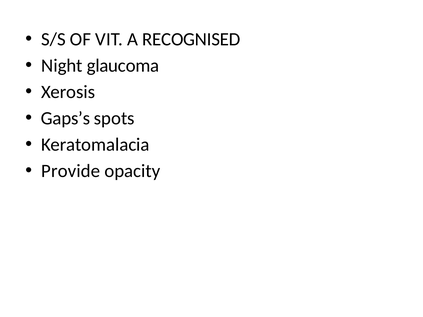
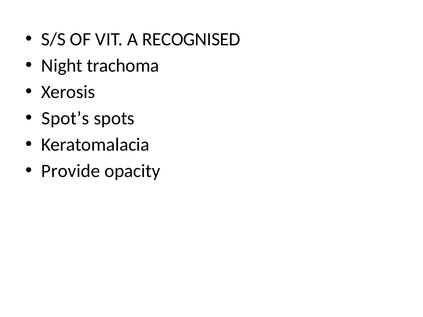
glaucoma: glaucoma -> trachoma
Gaps’s: Gaps’s -> Spot’s
